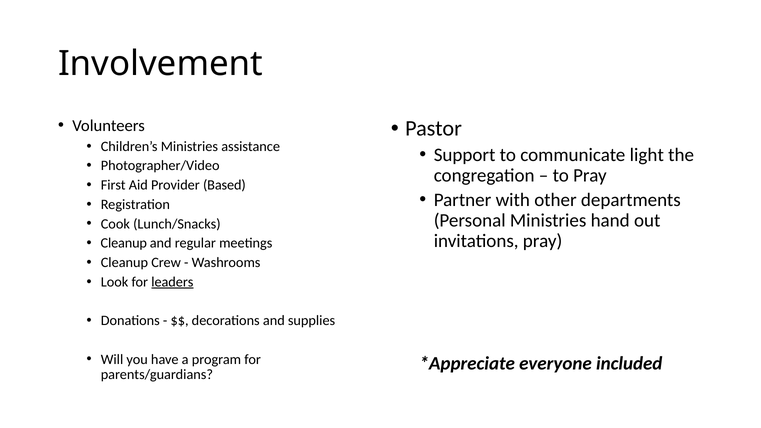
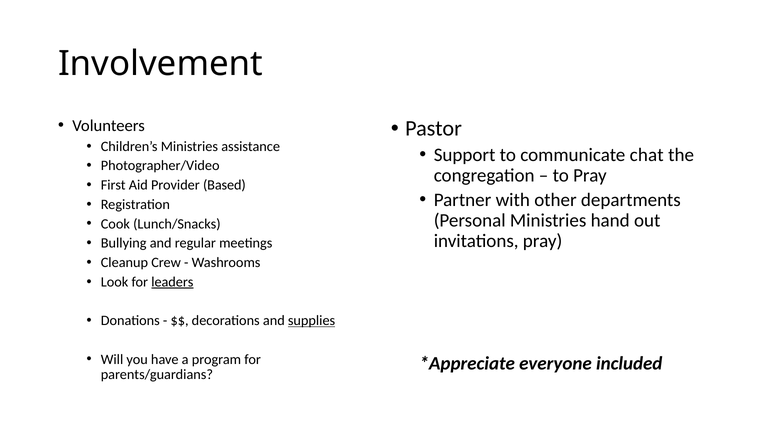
light: light -> chat
Cleanup at (124, 243): Cleanup -> Bullying
supplies underline: none -> present
